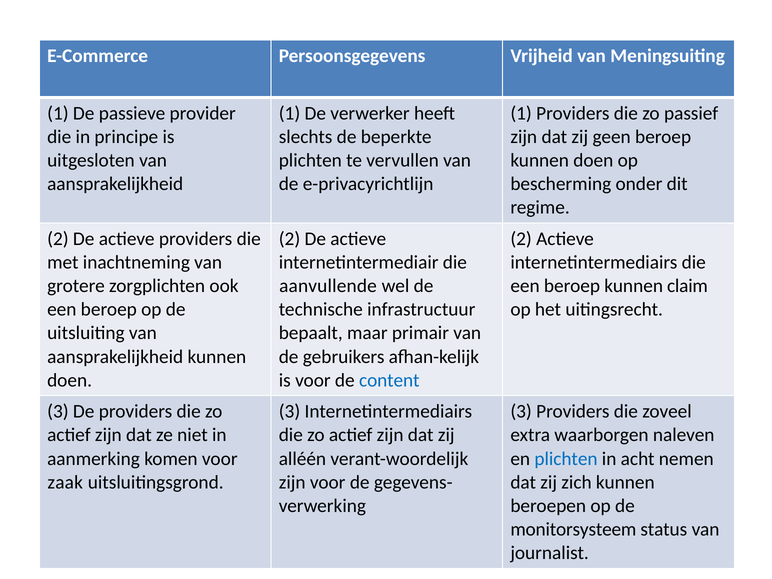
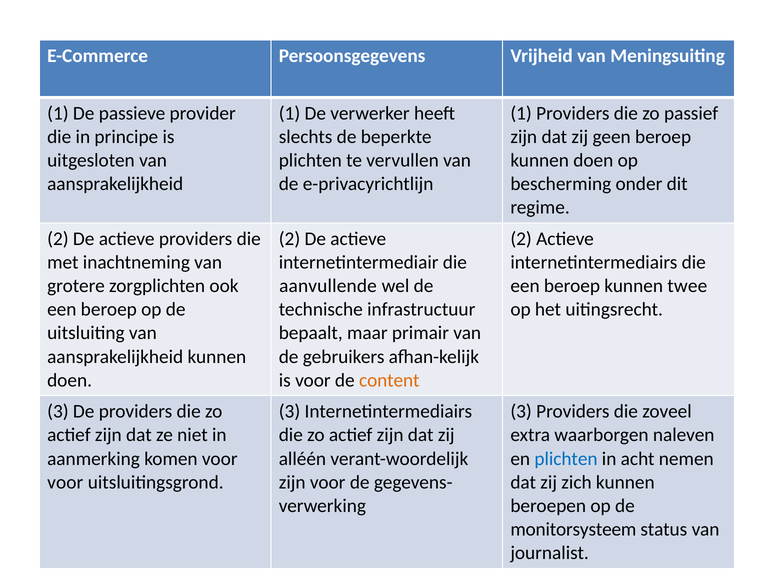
claim: claim -> twee
content colour: blue -> orange
zaak at (65, 482): zaak -> voor
